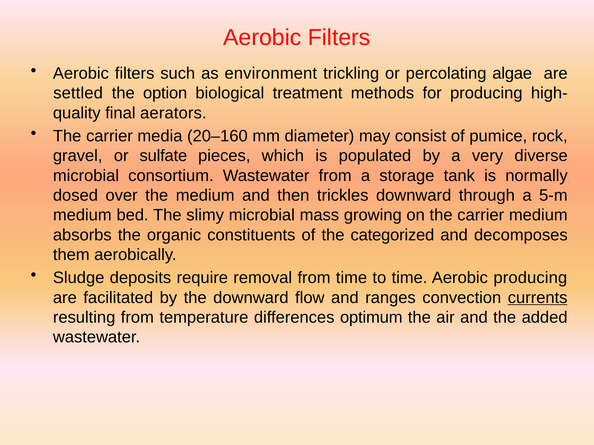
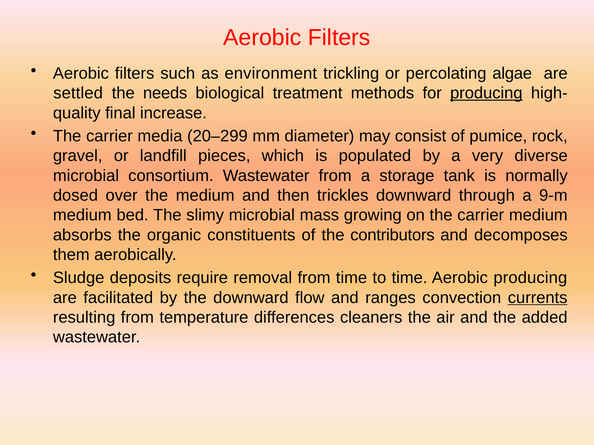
option: option -> needs
producing at (486, 93) underline: none -> present
aerators: aerators -> increase
20–160: 20–160 -> 20–299
sulfate: sulfate -> landfill
5-m: 5-m -> 9-m
categorized: categorized -> contributors
optimum: optimum -> cleaners
